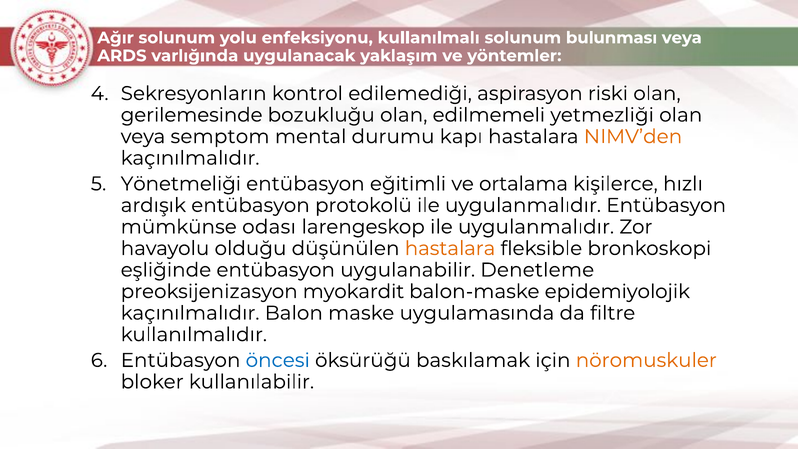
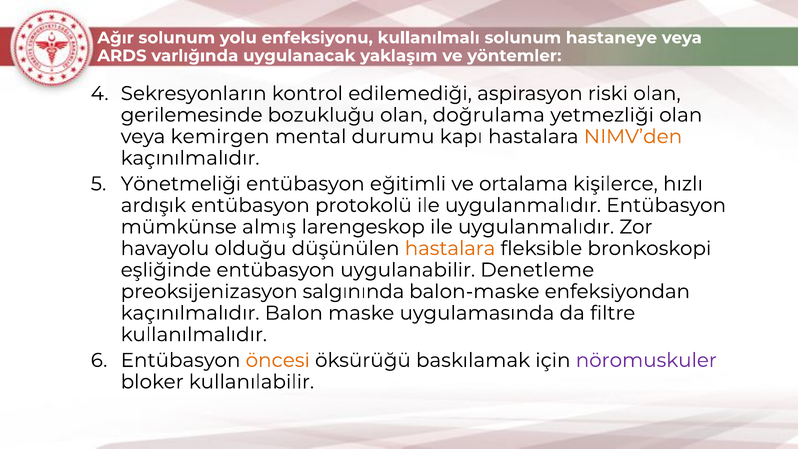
bulunması: bulunması -> hastaneye
edilmemeli: edilmemeli -> doğrulama
semptom: semptom -> kemirgen
odası: odası -> almış
myokardit: myokardit -> salgınında
epidemiyolojik: epidemiyolojik -> enfeksiyondan
öncesi colour: blue -> orange
nöromuskuler colour: orange -> purple
